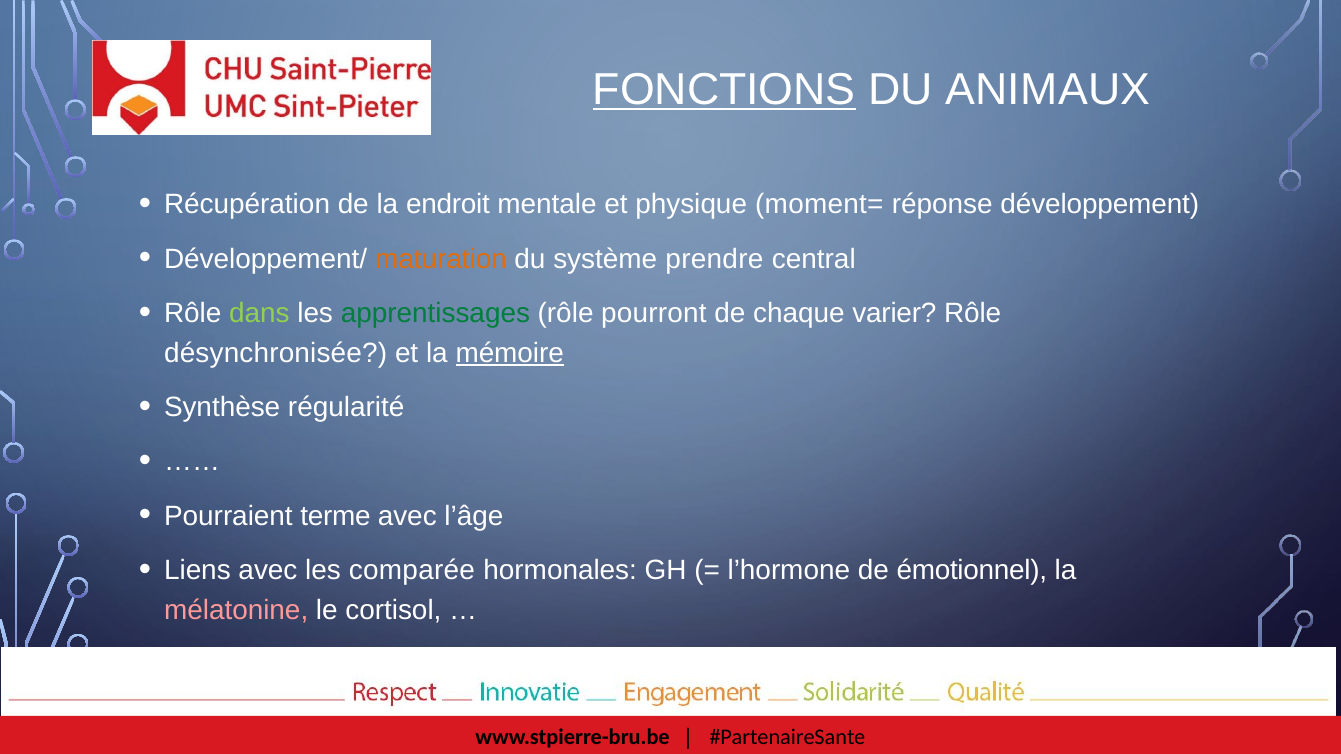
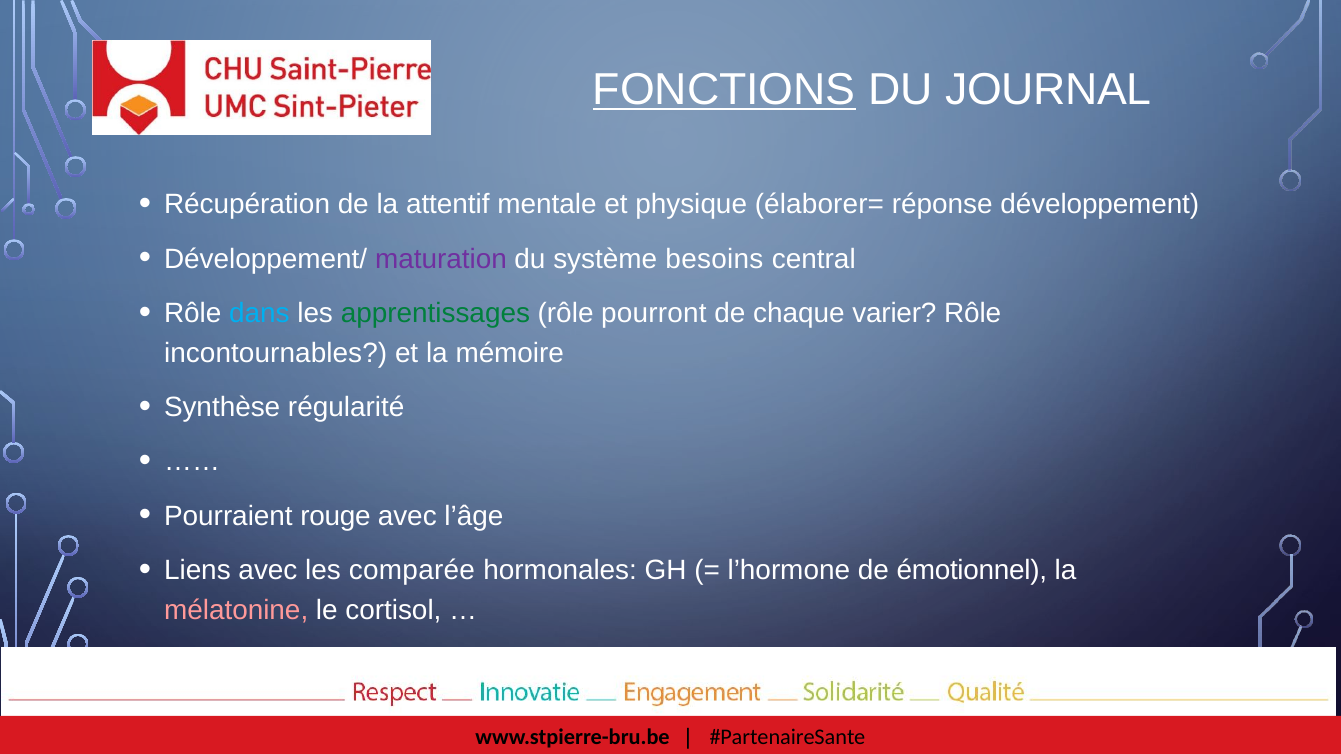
ANIMAUX: ANIMAUX -> JOURNAL
endroit: endroit -> attentif
moment=: moment= -> élaborer=
maturation colour: orange -> purple
prendre: prendre -> besoins
dans colour: light green -> light blue
désynchronisée: désynchronisée -> incontournables
mémoire underline: present -> none
terme: terme -> rouge
